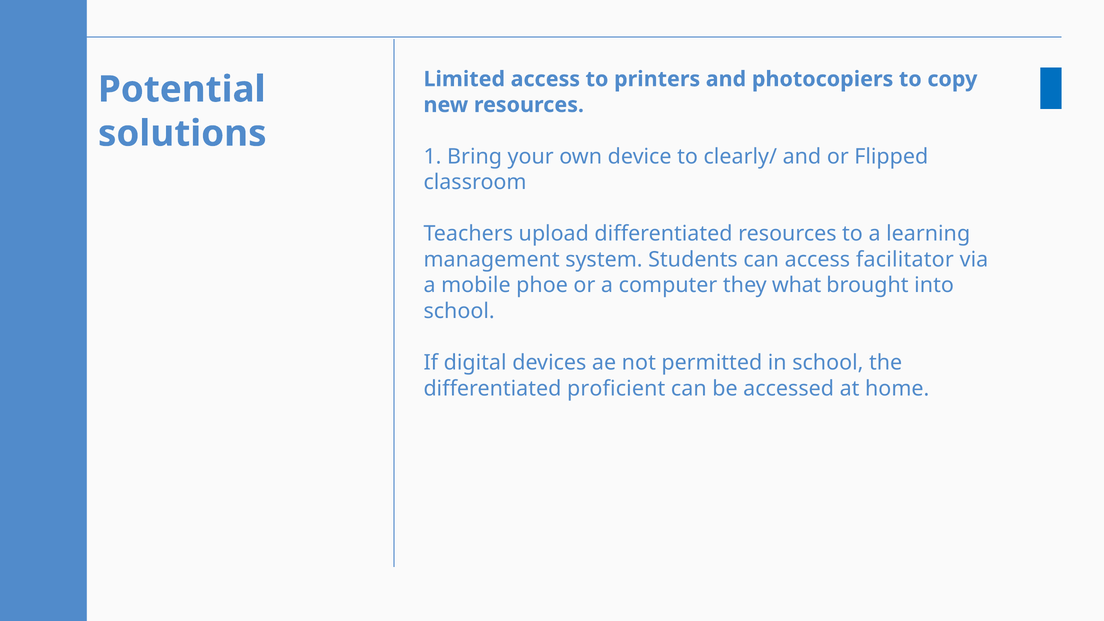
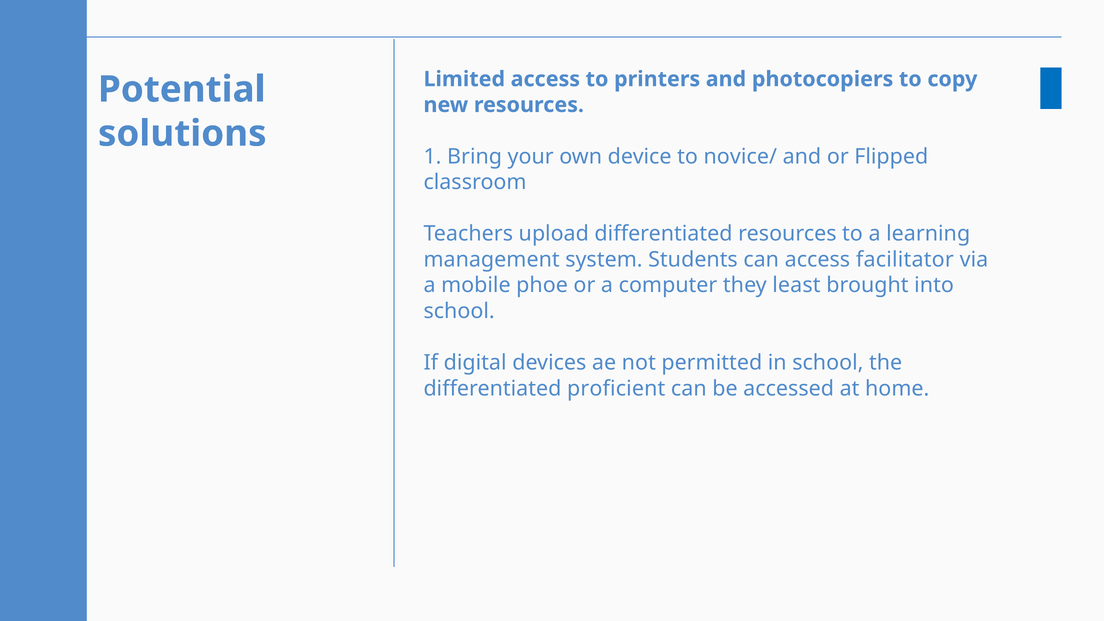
clearly/: clearly/ -> novice/
what: what -> least
